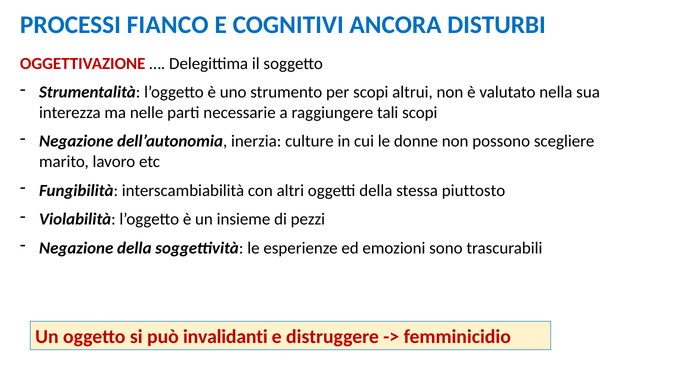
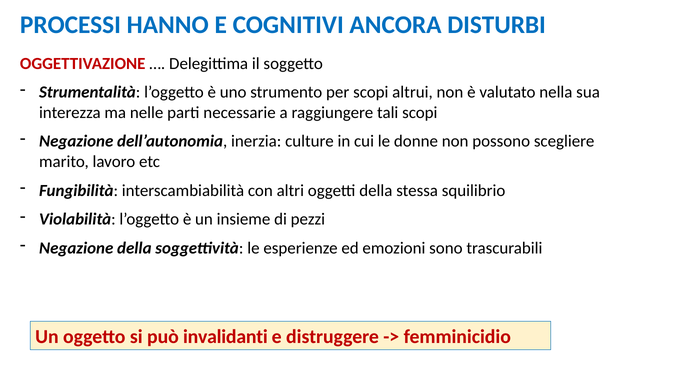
FIANCO: FIANCO -> HANNO
piuttosto: piuttosto -> squilibrio
